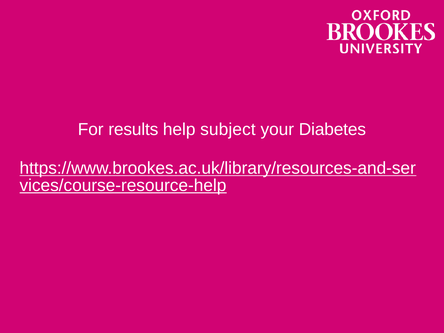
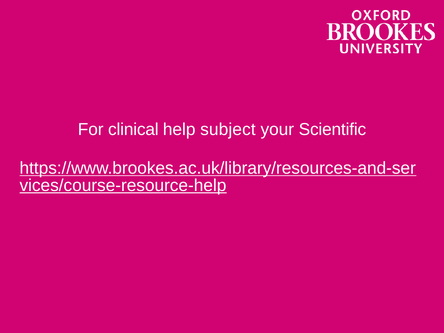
results: results -> clinical
Diabetes: Diabetes -> Scientific
